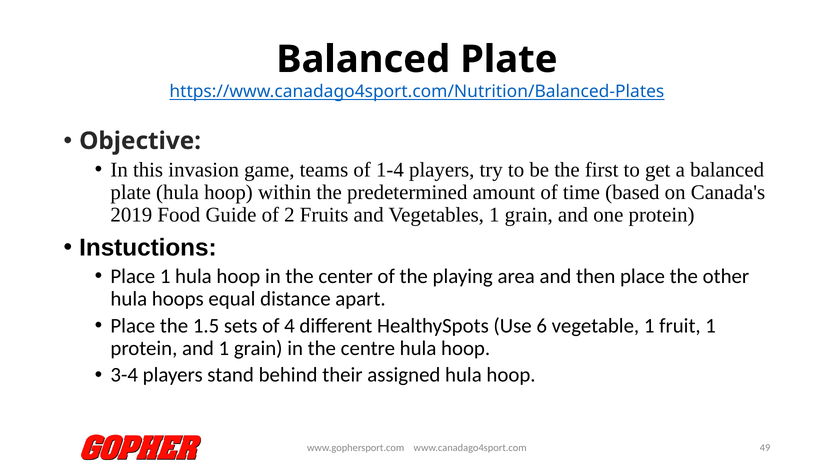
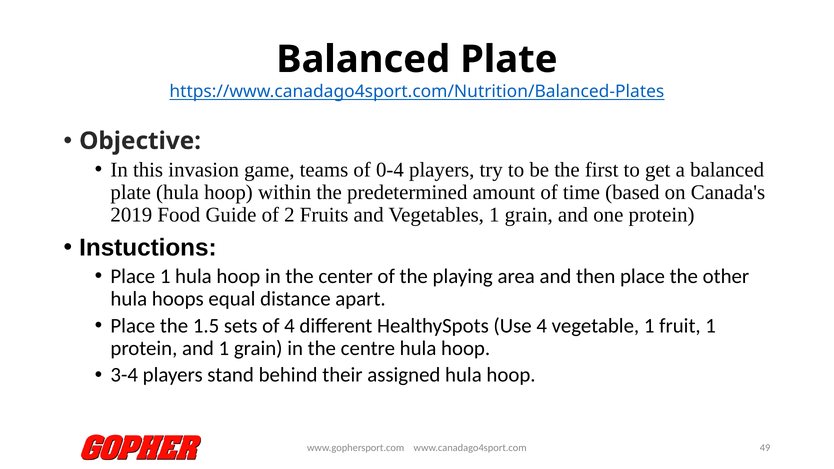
1-4: 1-4 -> 0-4
Use 6: 6 -> 4
